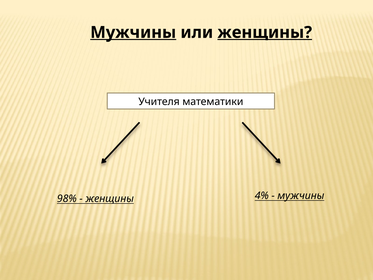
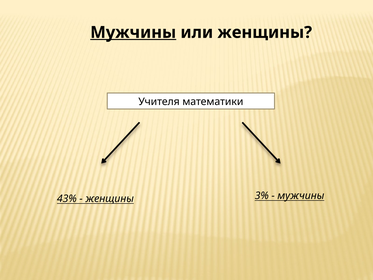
женщины at (265, 32) underline: present -> none
98%: 98% -> 43%
4%: 4% -> 3%
